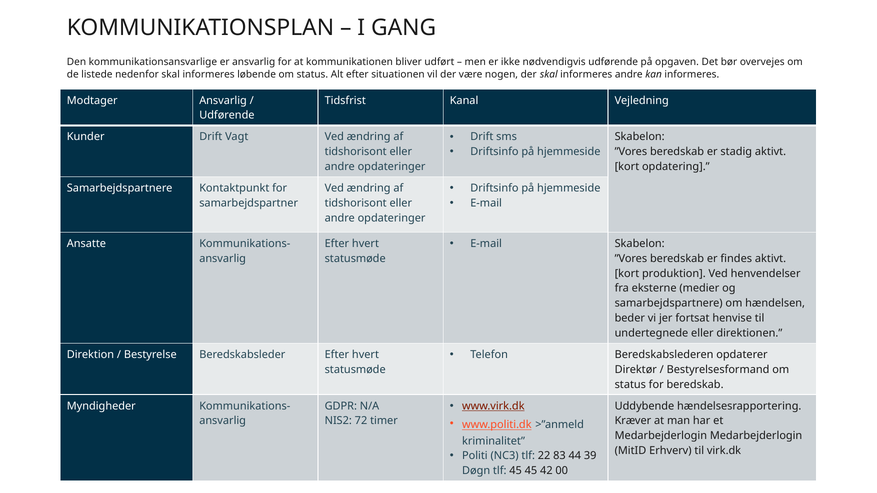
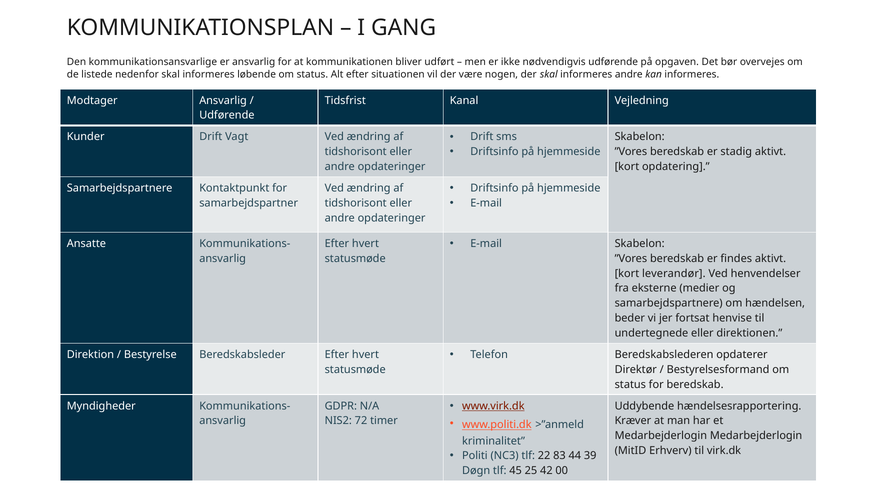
produktion: produktion -> leverandør
45 45: 45 -> 25
